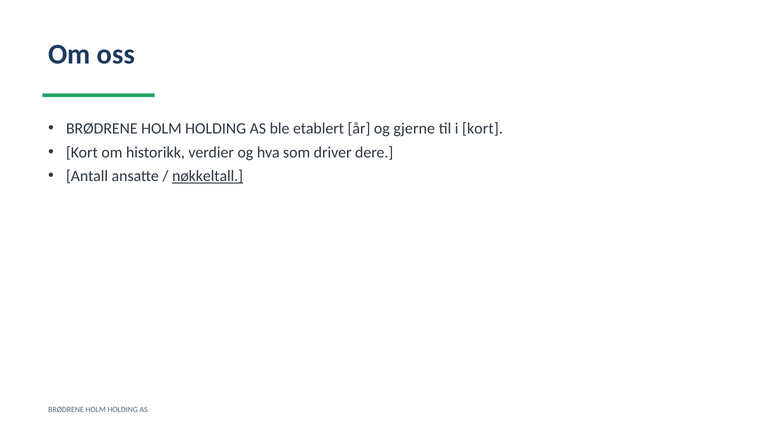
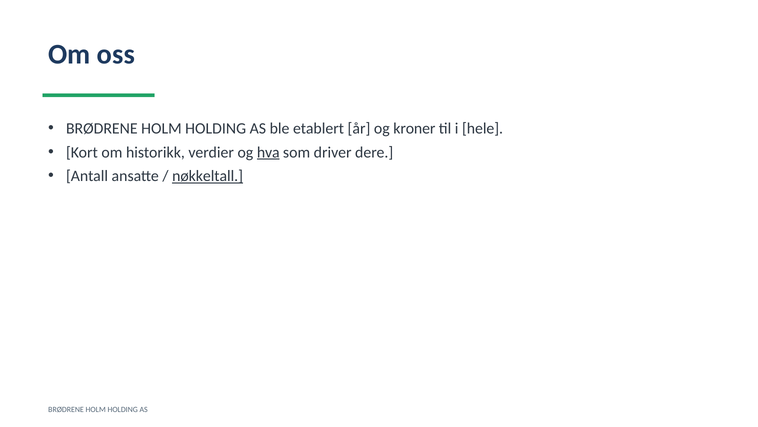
gjerne: gjerne -> kroner
i kort: kort -> hele
hva underline: none -> present
